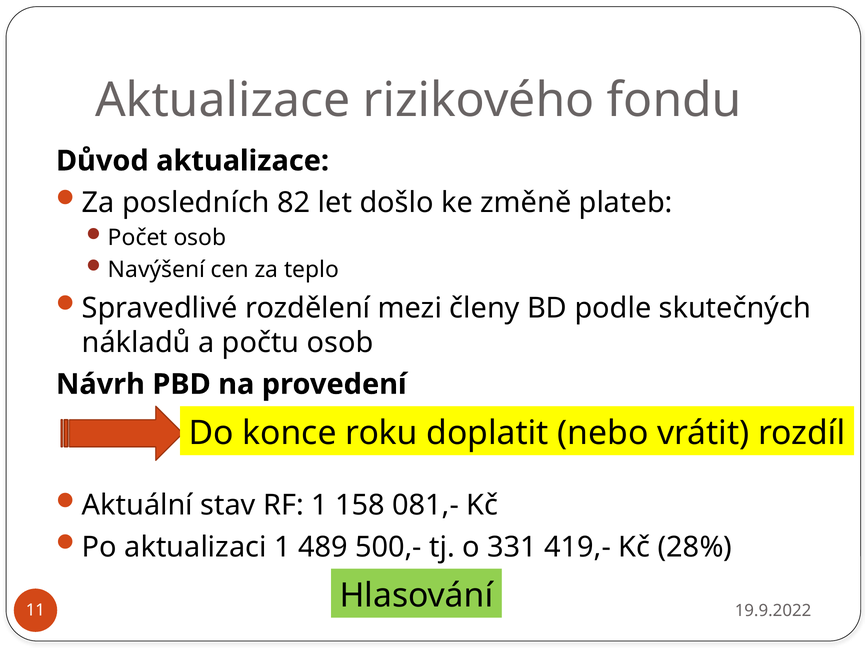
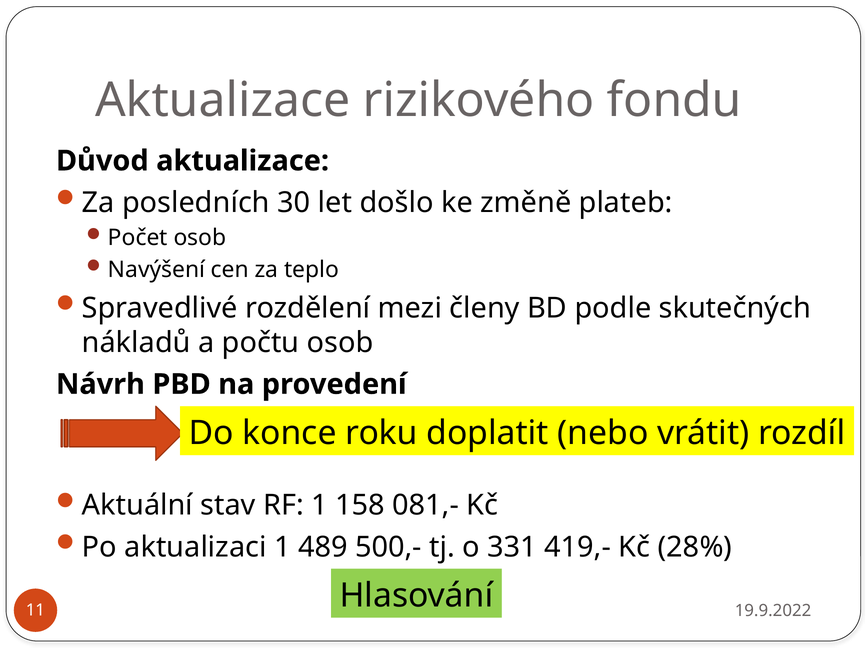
82: 82 -> 30
